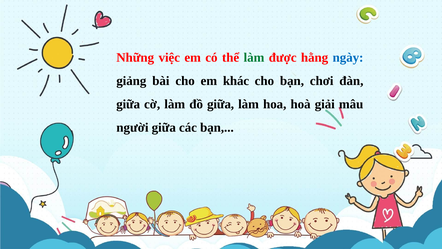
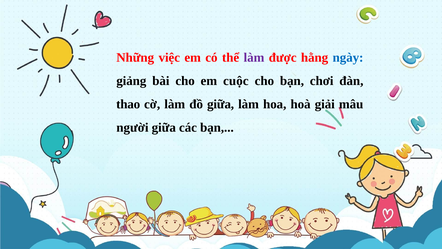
làm at (254, 58) colour: green -> purple
khác: khác -> cuộc
giữa at (128, 104): giữa -> thao
